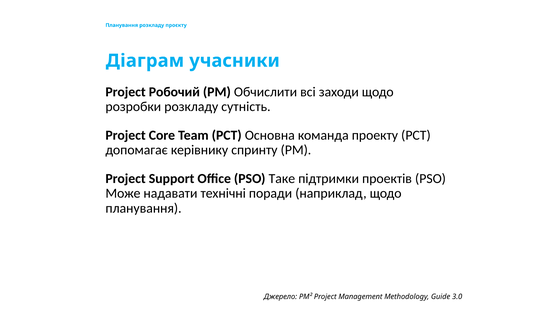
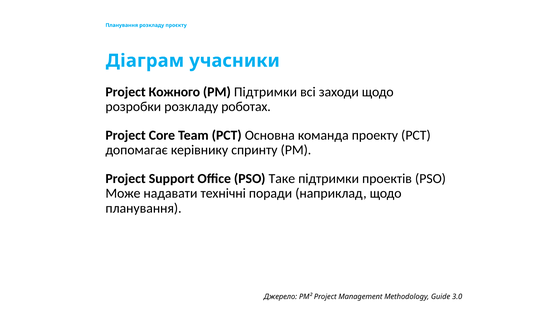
Робочий: Робочий -> Кожного
PM Обчислити: Обчислити -> Підтримки
сутність: сутність -> роботах
